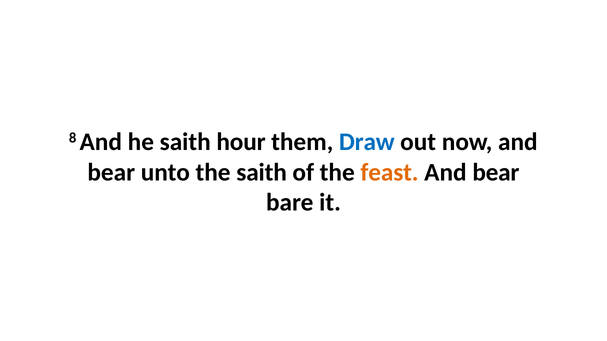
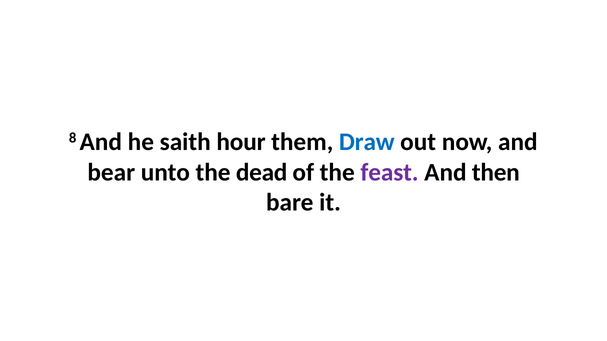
the saith: saith -> dead
feast colour: orange -> purple
bear at (496, 172): bear -> then
